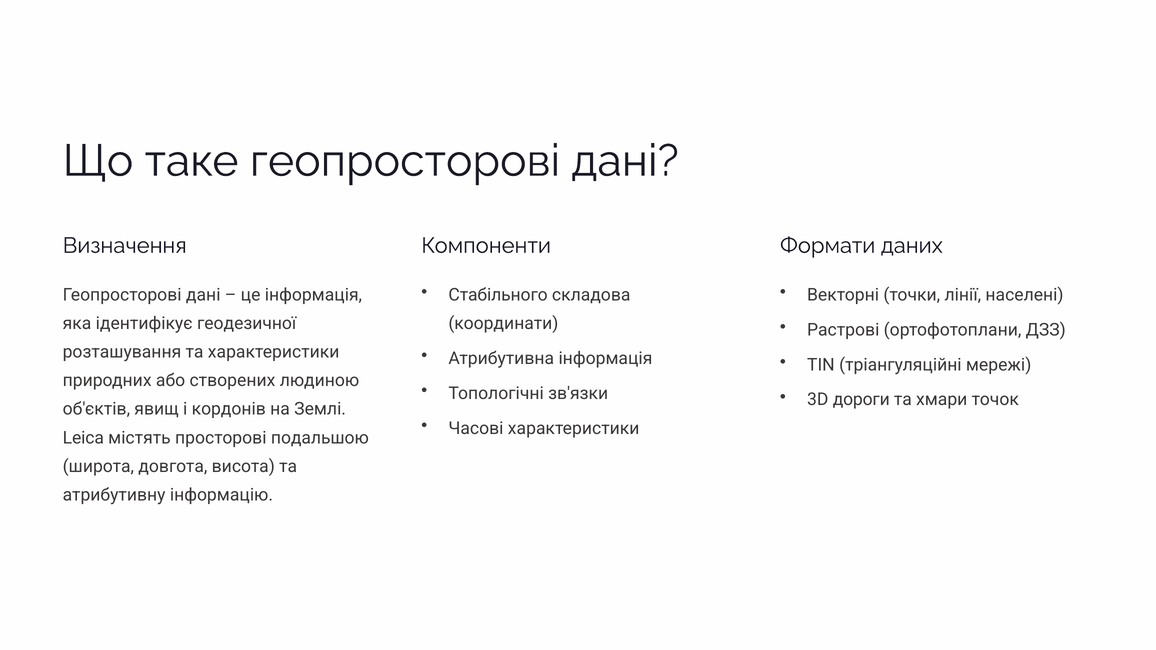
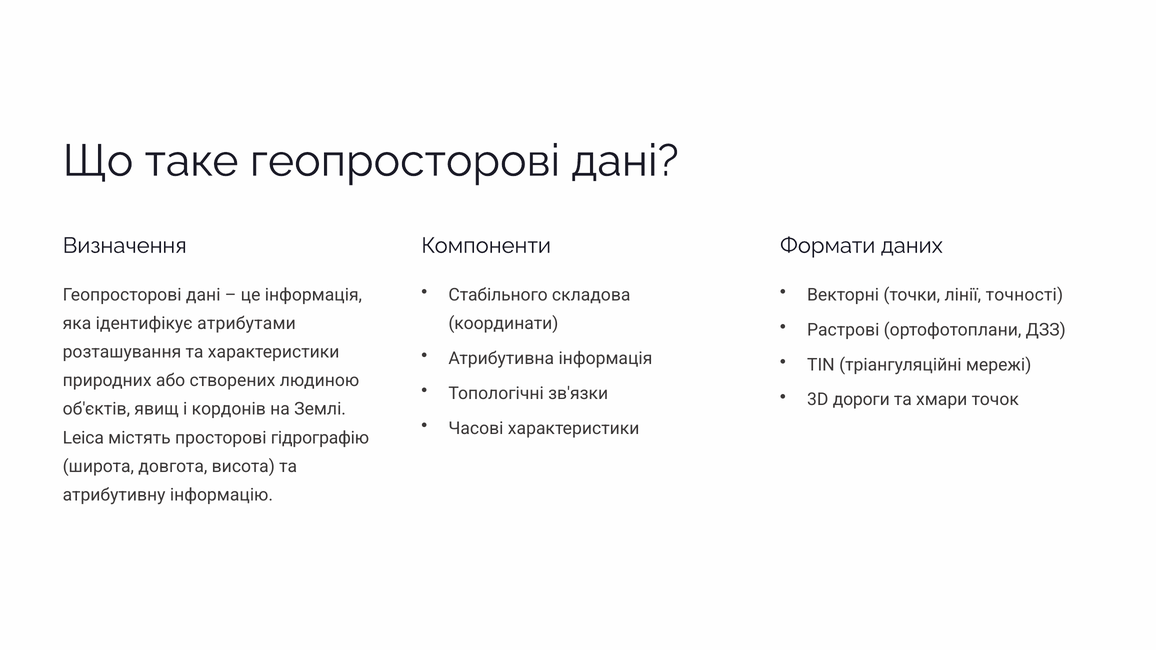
населені: населені -> точності
геодезичної: геодезичної -> атрибутами
подальшою: подальшою -> гідрографію
